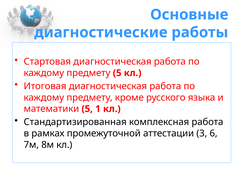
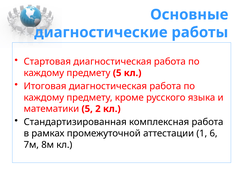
1: 1 -> 2
3: 3 -> 1
